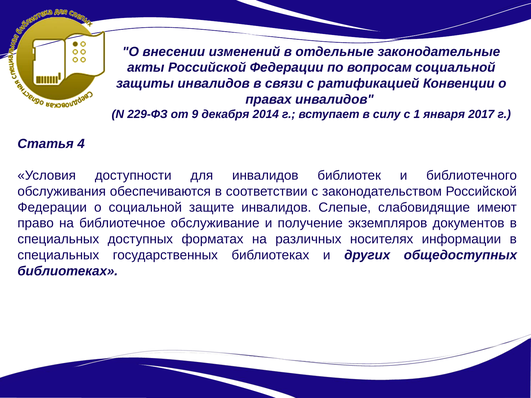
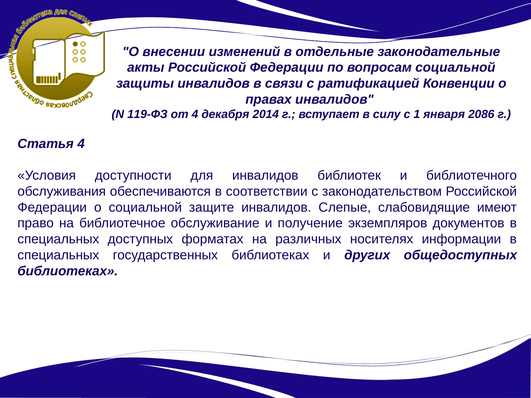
229-ФЗ: 229-ФЗ -> 119-ФЗ
от 9: 9 -> 4
2017: 2017 -> 2086
